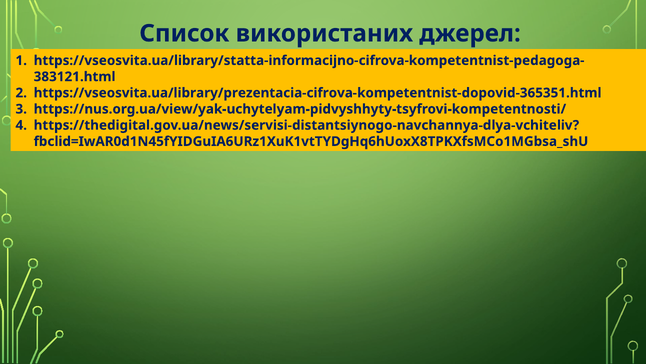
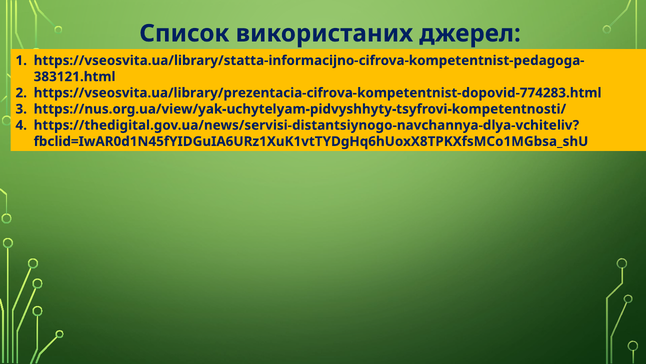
https://vseosvita.ua/library/prezentacia-cifrova-kompetentnist-dopovid-365351.html: https://vseosvita.ua/library/prezentacia-cifrova-kompetentnist-dopovid-365351.html -> https://vseosvita.ua/library/prezentacia-cifrova-kompetentnist-dopovid-774283.html
